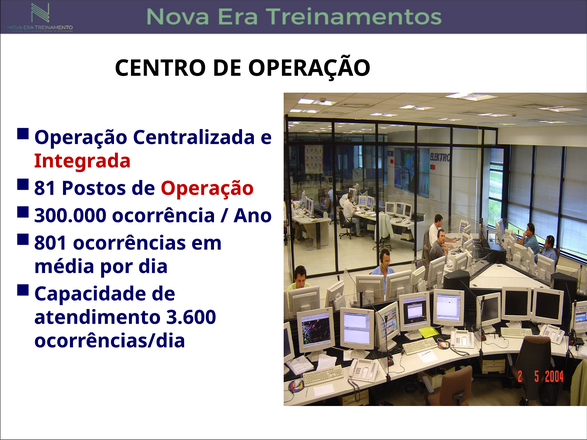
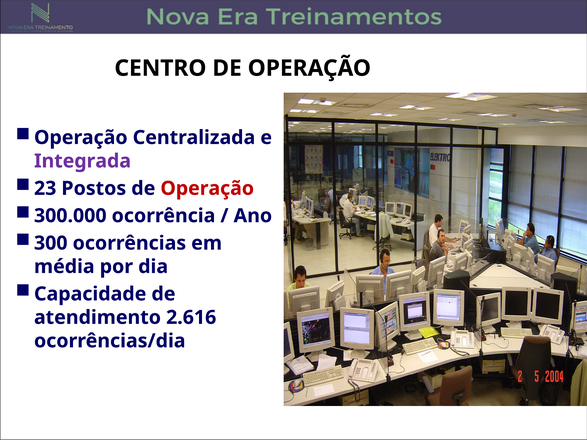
Integrada colour: red -> purple
81: 81 -> 23
801: 801 -> 300
3.600: 3.600 -> 2.616
